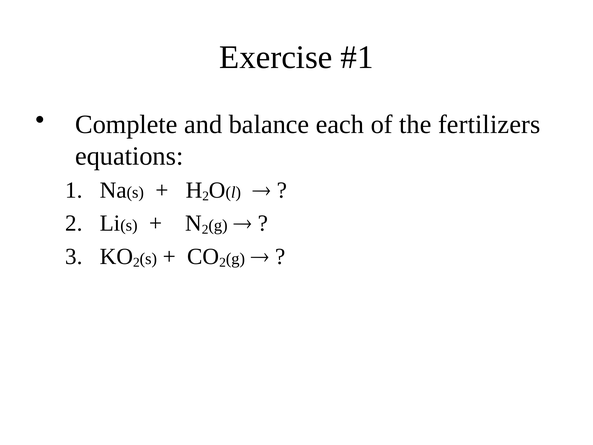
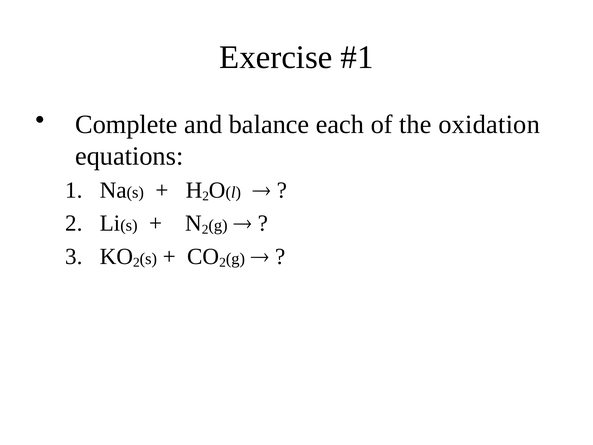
fertilizers: fertilizers -> oxidation
